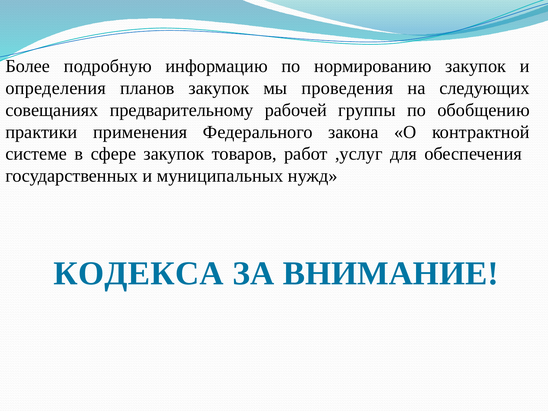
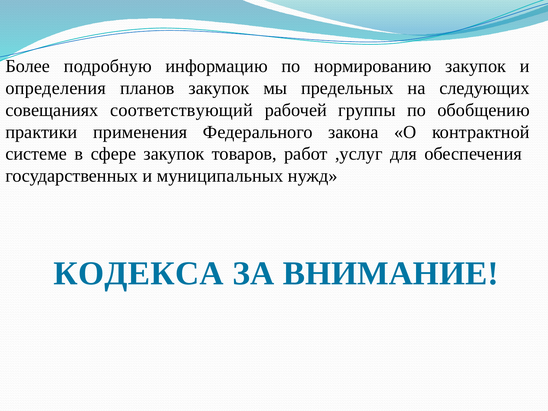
проведения: проведения -> предельных
предварительному: предварительному -> соответствующий
